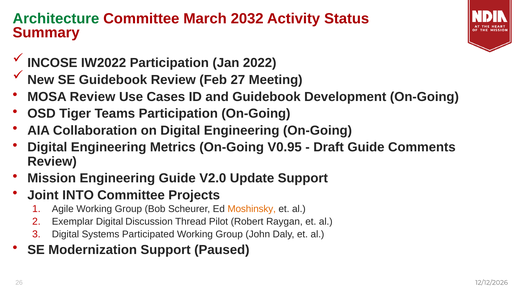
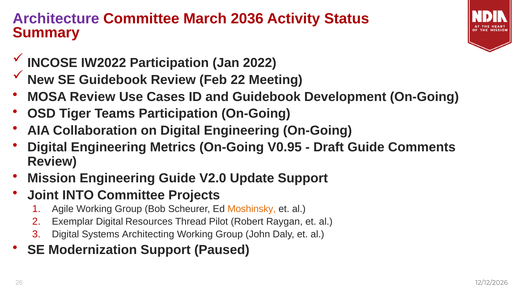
Architecture colour: green -> purple
2032: 2032 -> 2036
27: 27 -> 22
Discussion: Discussion -> Resources
Participated: Participated -> Architecting
